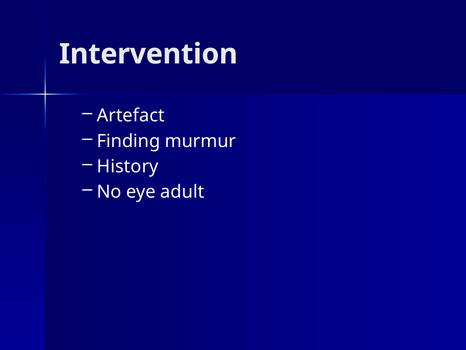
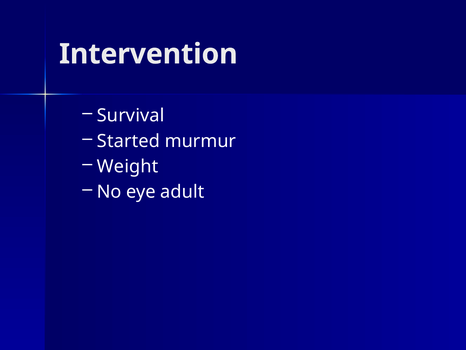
Artefact: Artefact -> Survival
Finding: Finding -> Started
History: History -> Weight
